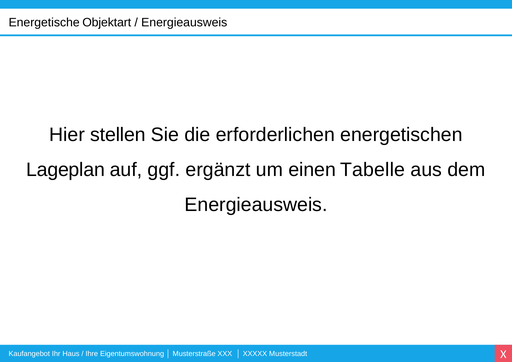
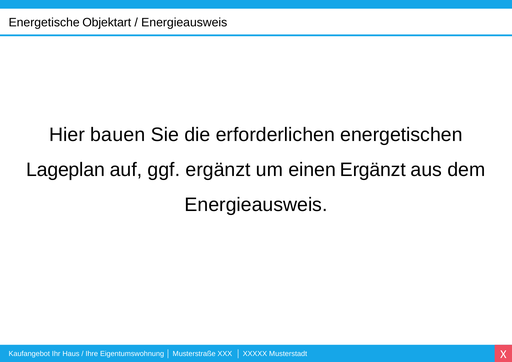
stellen: stellen -> bauen
einen Tabelle: Tabelle -> Ergänzt
